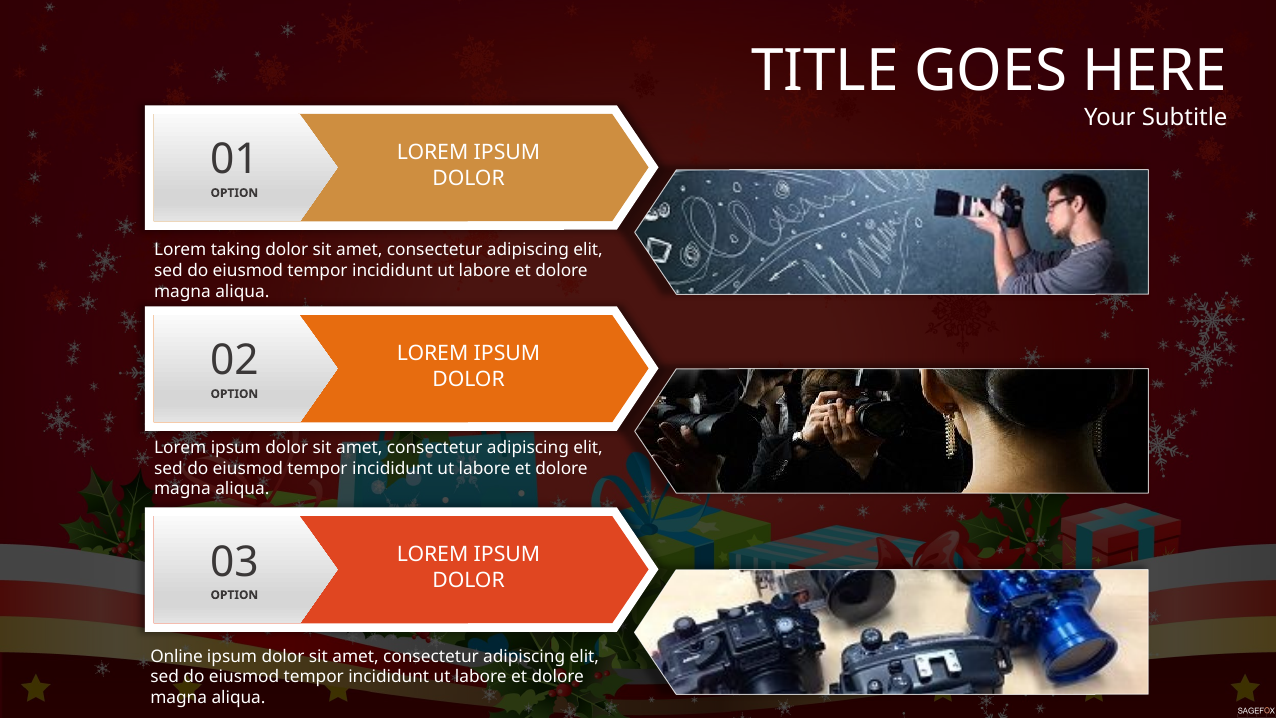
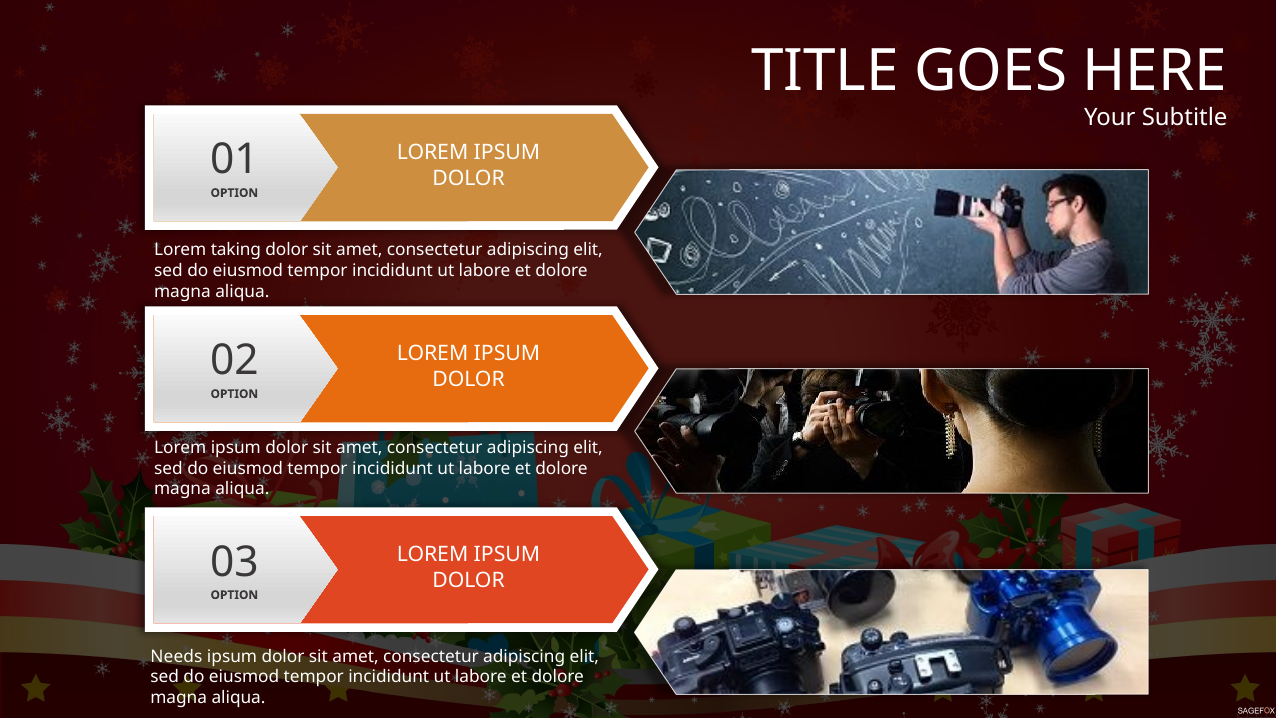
Online: Online -> Needs
